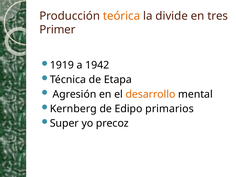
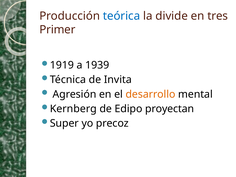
teórica colour: orange -> blue
1942: 1942 -> 1939
Etapa: Etapa -> Invita
primarios: primarios -> proyectan
